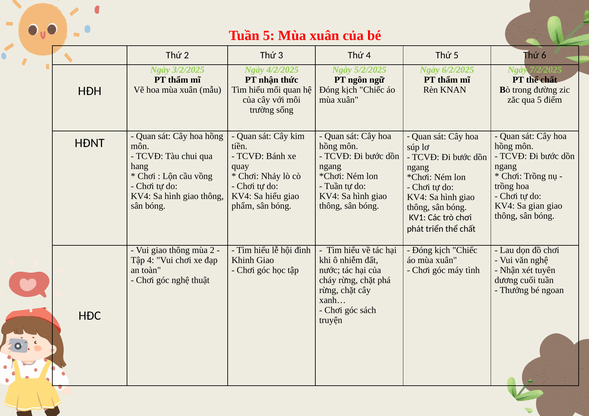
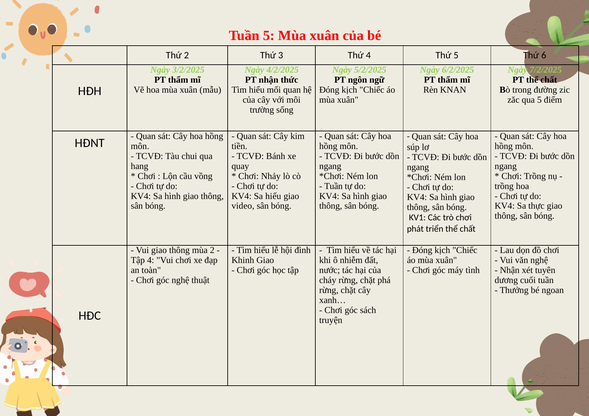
phẩm: phẩm -> video
gian: gian -> thực
